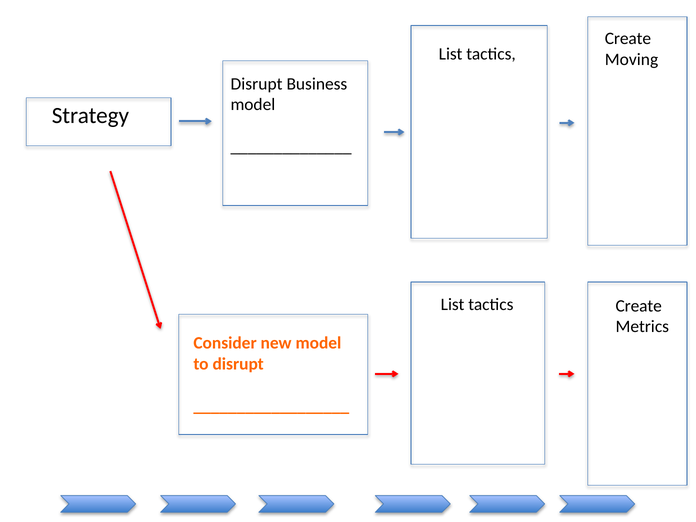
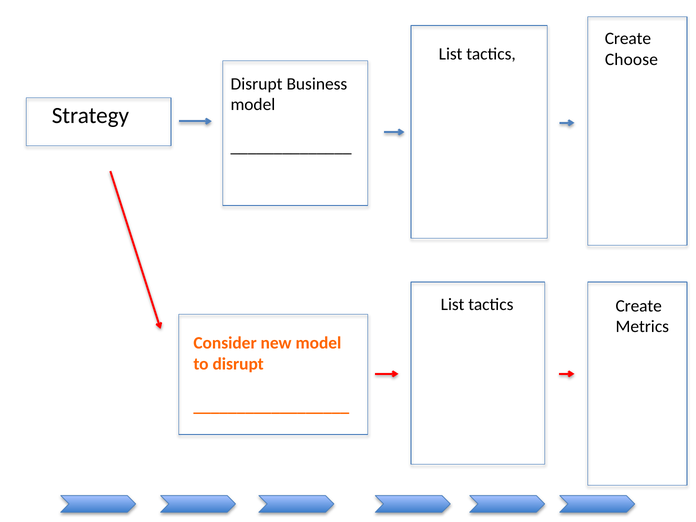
Moving: Moving -> Choose
